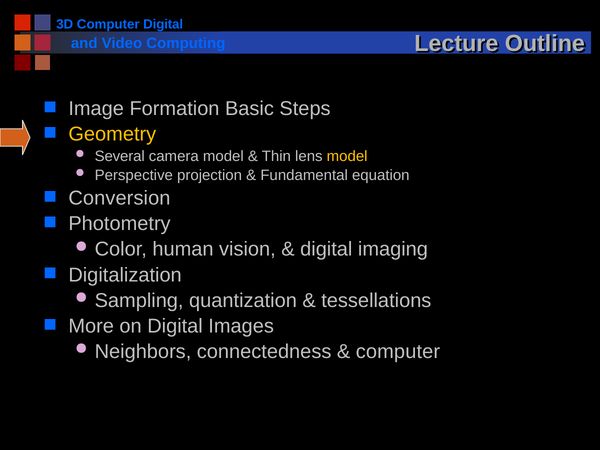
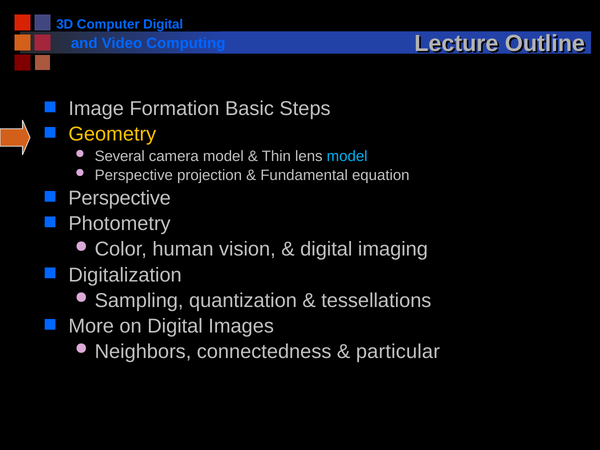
model at (347, 156) colour: yellow -> light blue
Conversion at (119, 198): Conversion -> Perspective
computer at (398, 352): computer -> particular
